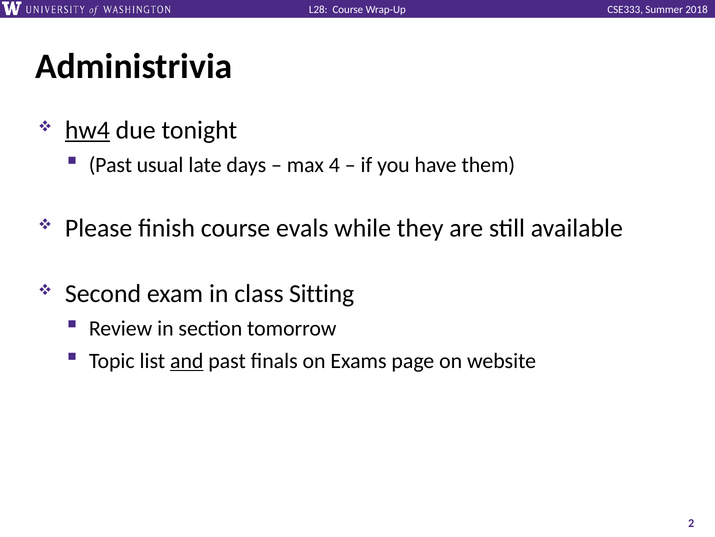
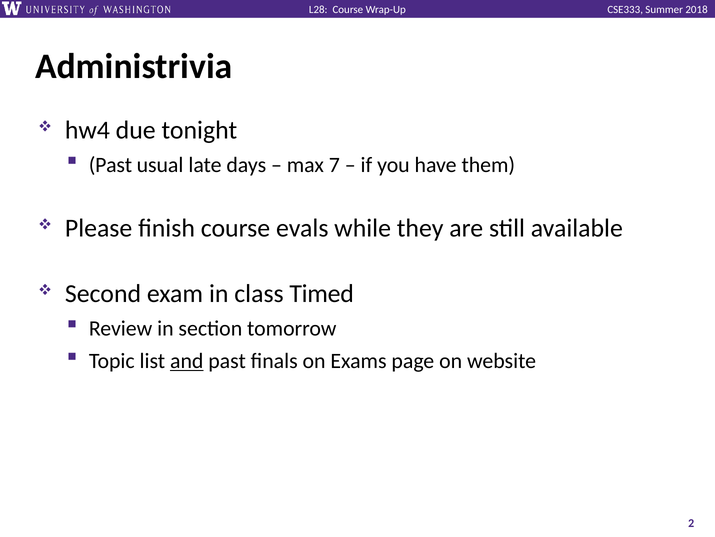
hw4 underline: present -> none
4: 4 -> 7
Sitting: Sitting -> Timed
